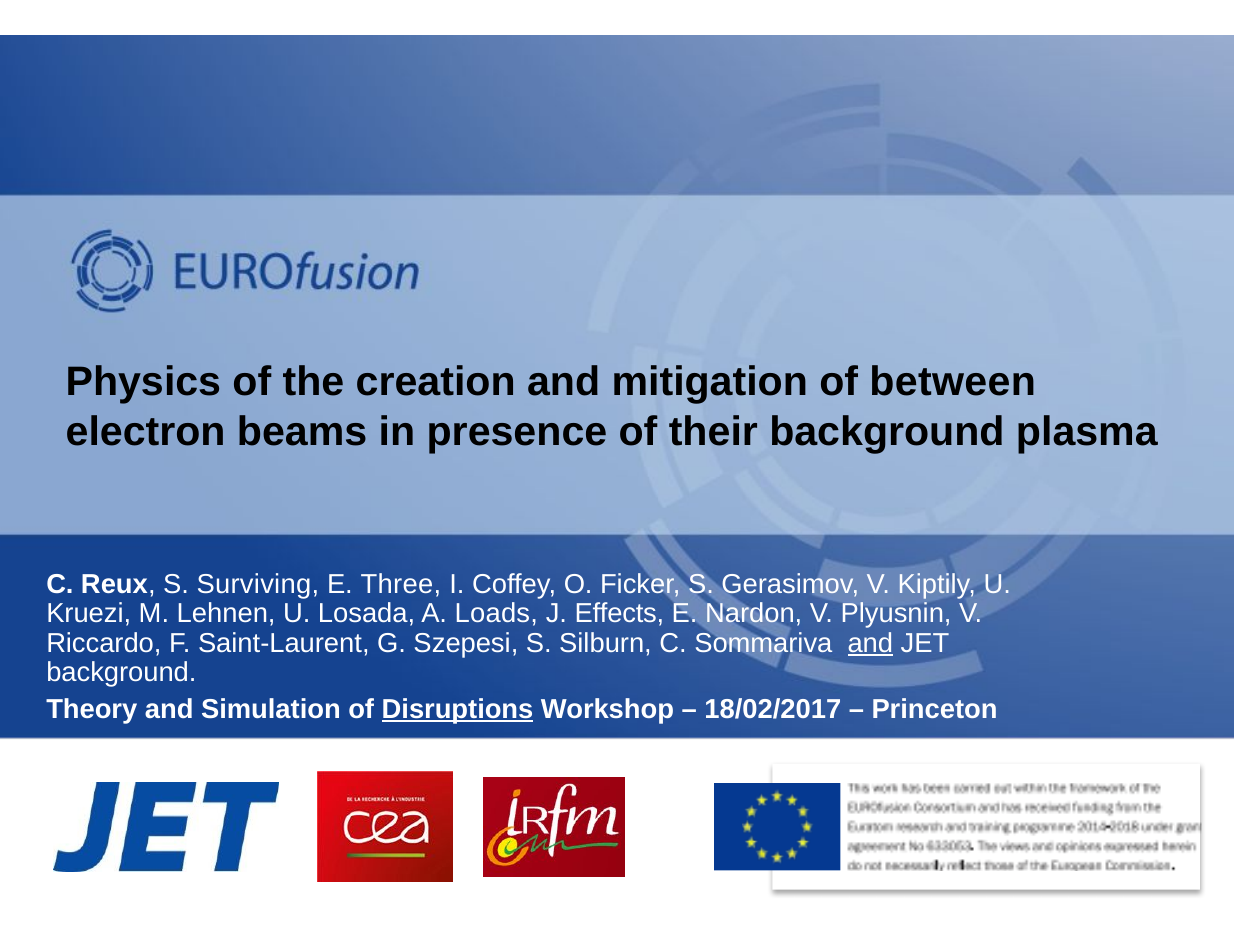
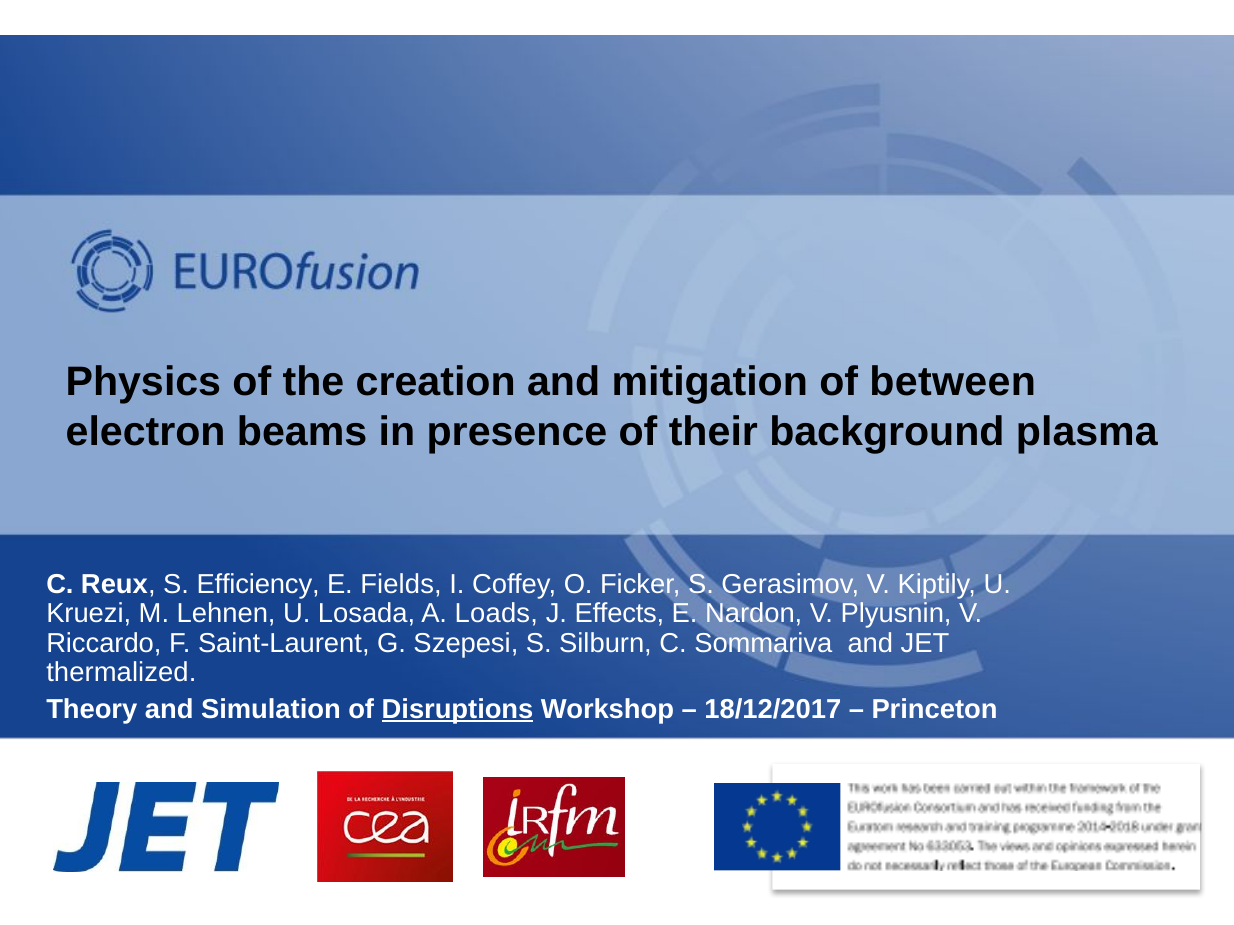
Surviving: Surviving -> Efficiency
Three: Three -> Fields
and at (870, 644) underline: present -> none
background at (121, 673): background -> thermalized
18/02/2017: 18/02/2017 -> 18/12/2017
